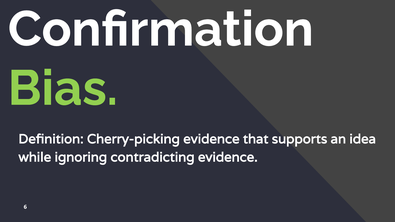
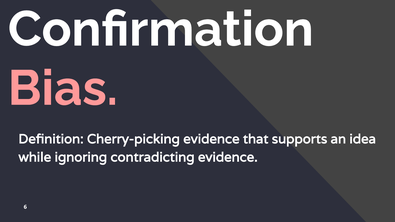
Bias colour: light green -> pink
